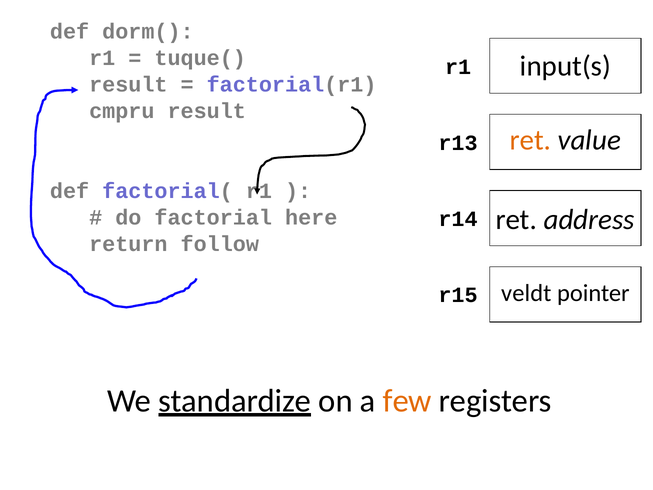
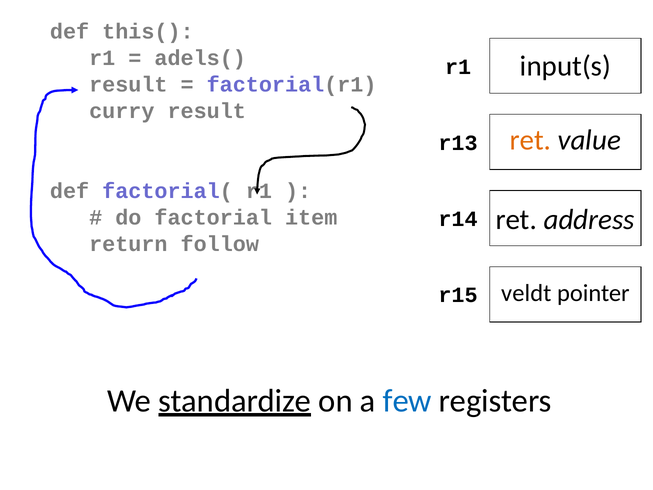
dorm(: dorm( -> this(
tuque(: tuque( -> adels(
cmpru: cmpru -> curry
here: here -> item
few colour: orange -> blue
